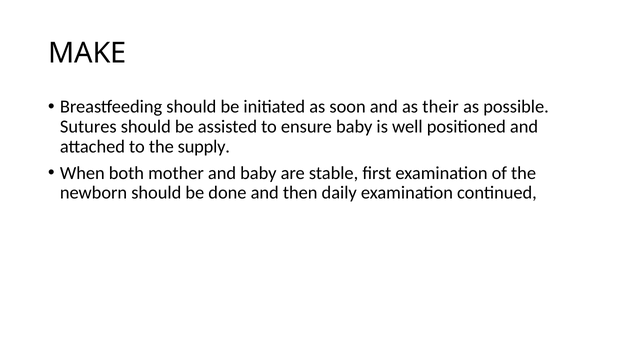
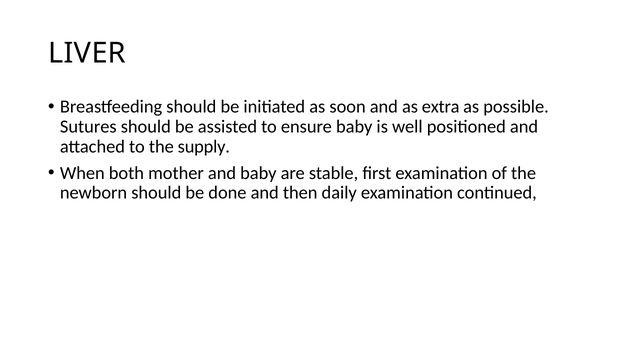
MAKE: MAKE -> LIVER
their: their -> extra
